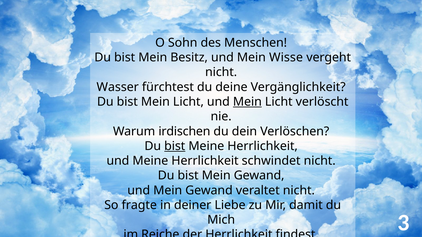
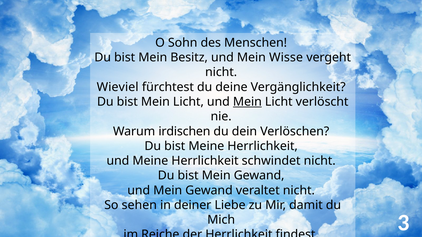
Wasser: Wasser -> Wieviel
bist at (175, 146) underline: present -> none
fragte: fragte -> sehen
